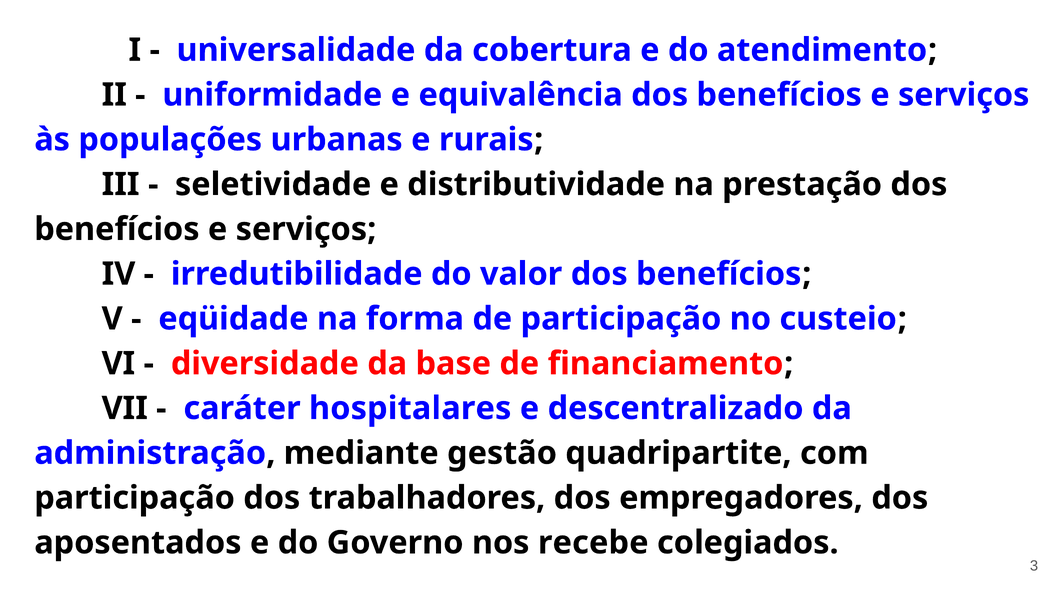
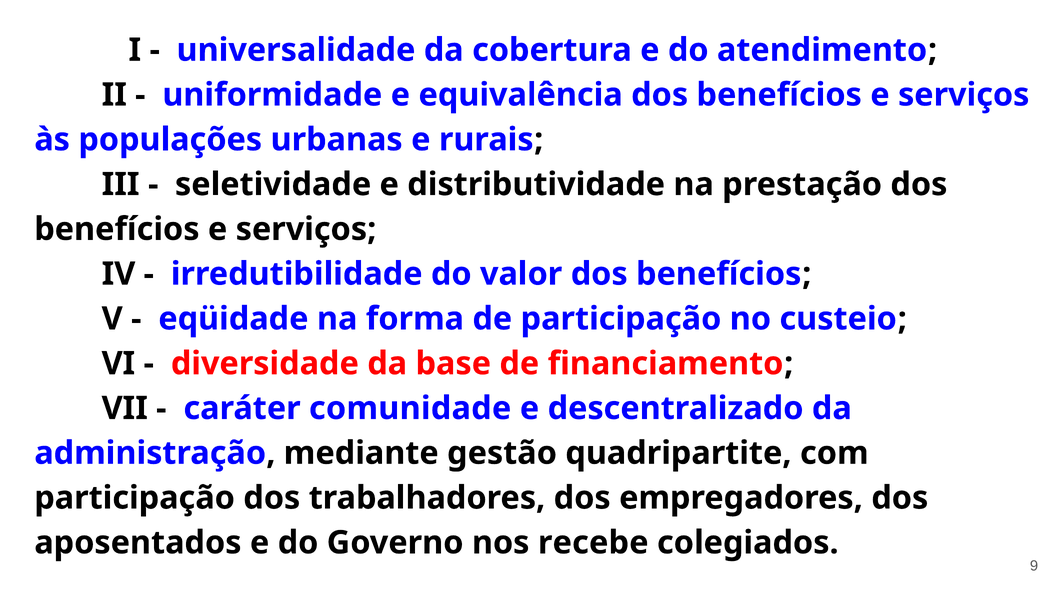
hospitalares: hospitalares -> comunidade
3: 3 -> 9
